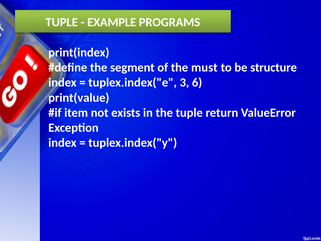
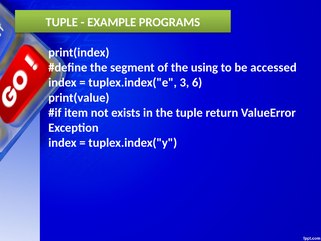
must: must -> using
structure: structure -> accessed
